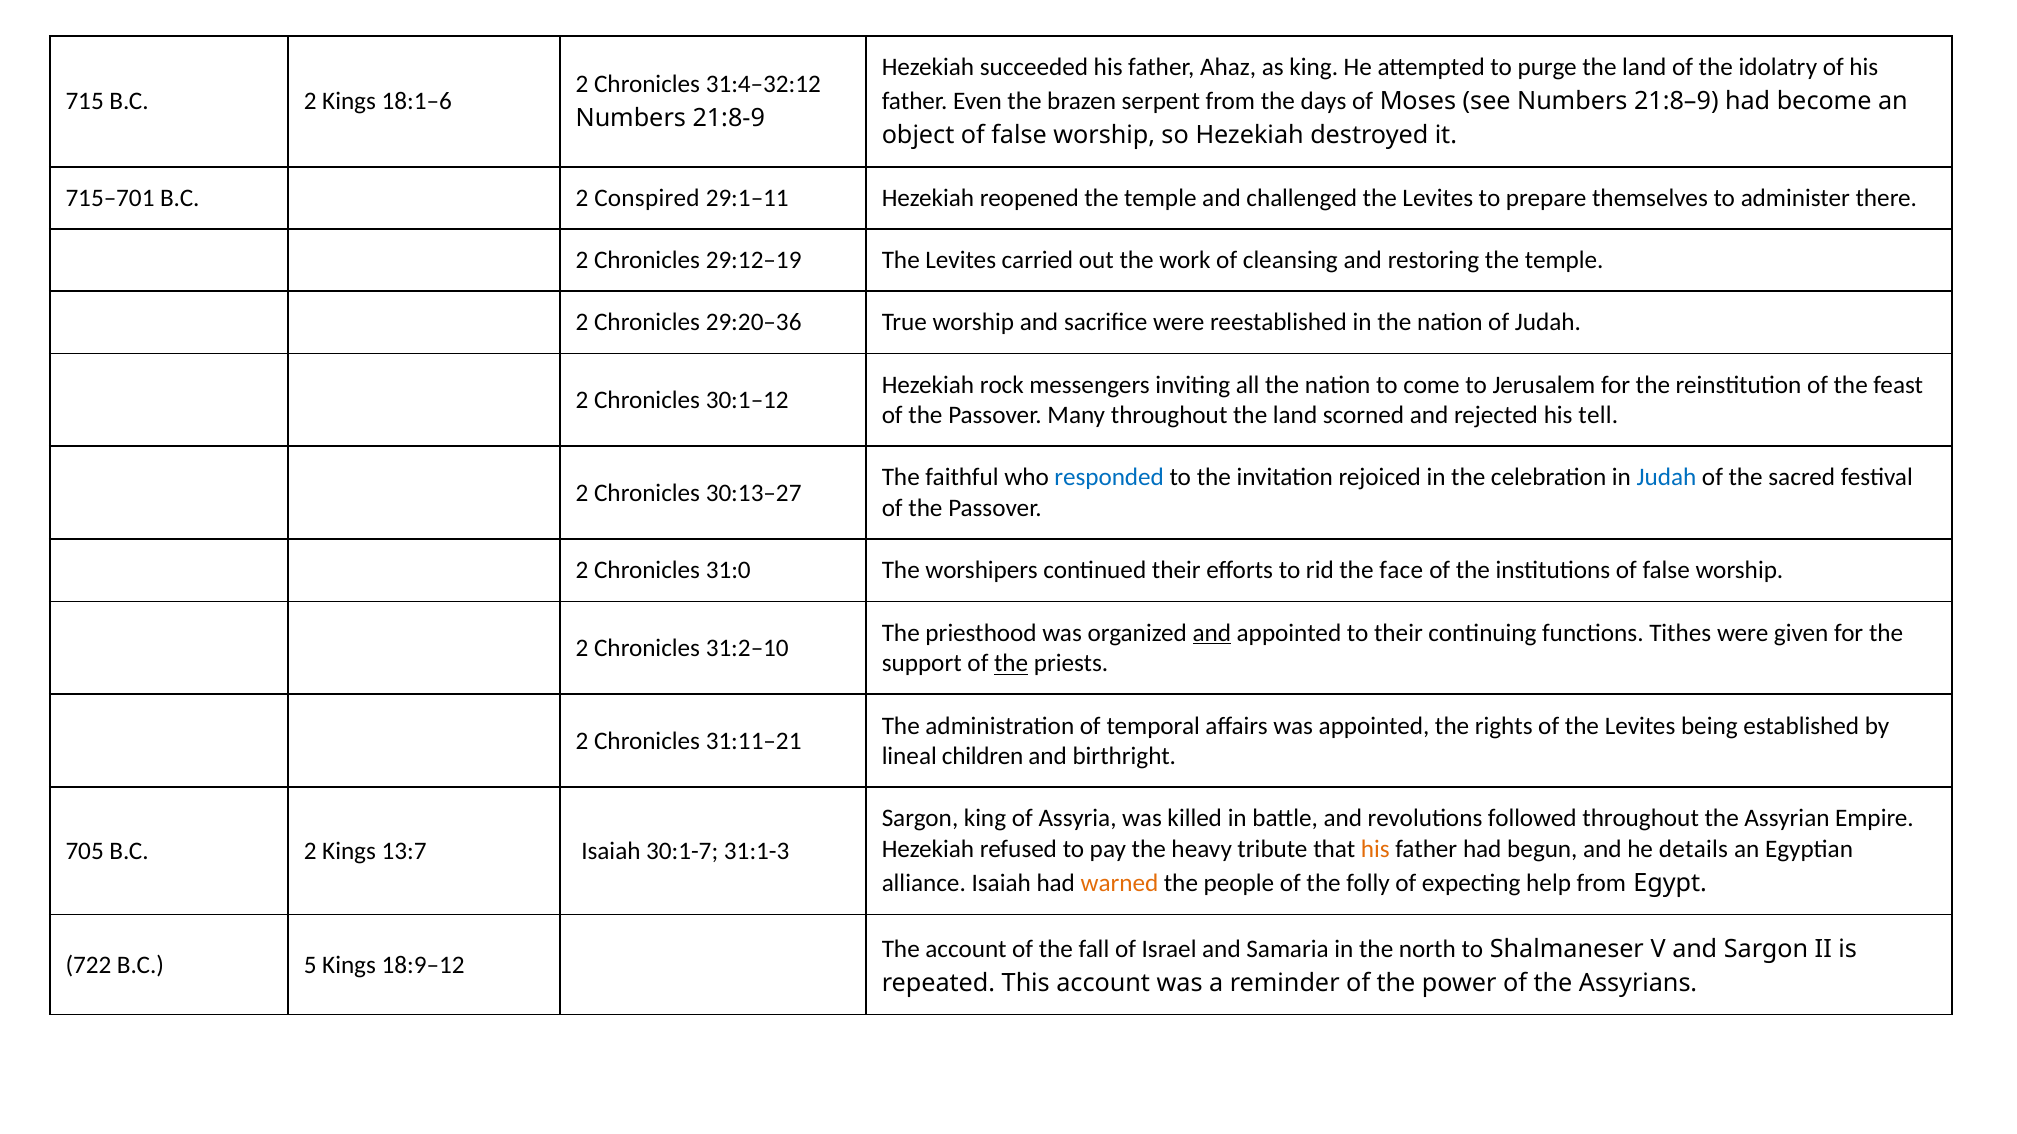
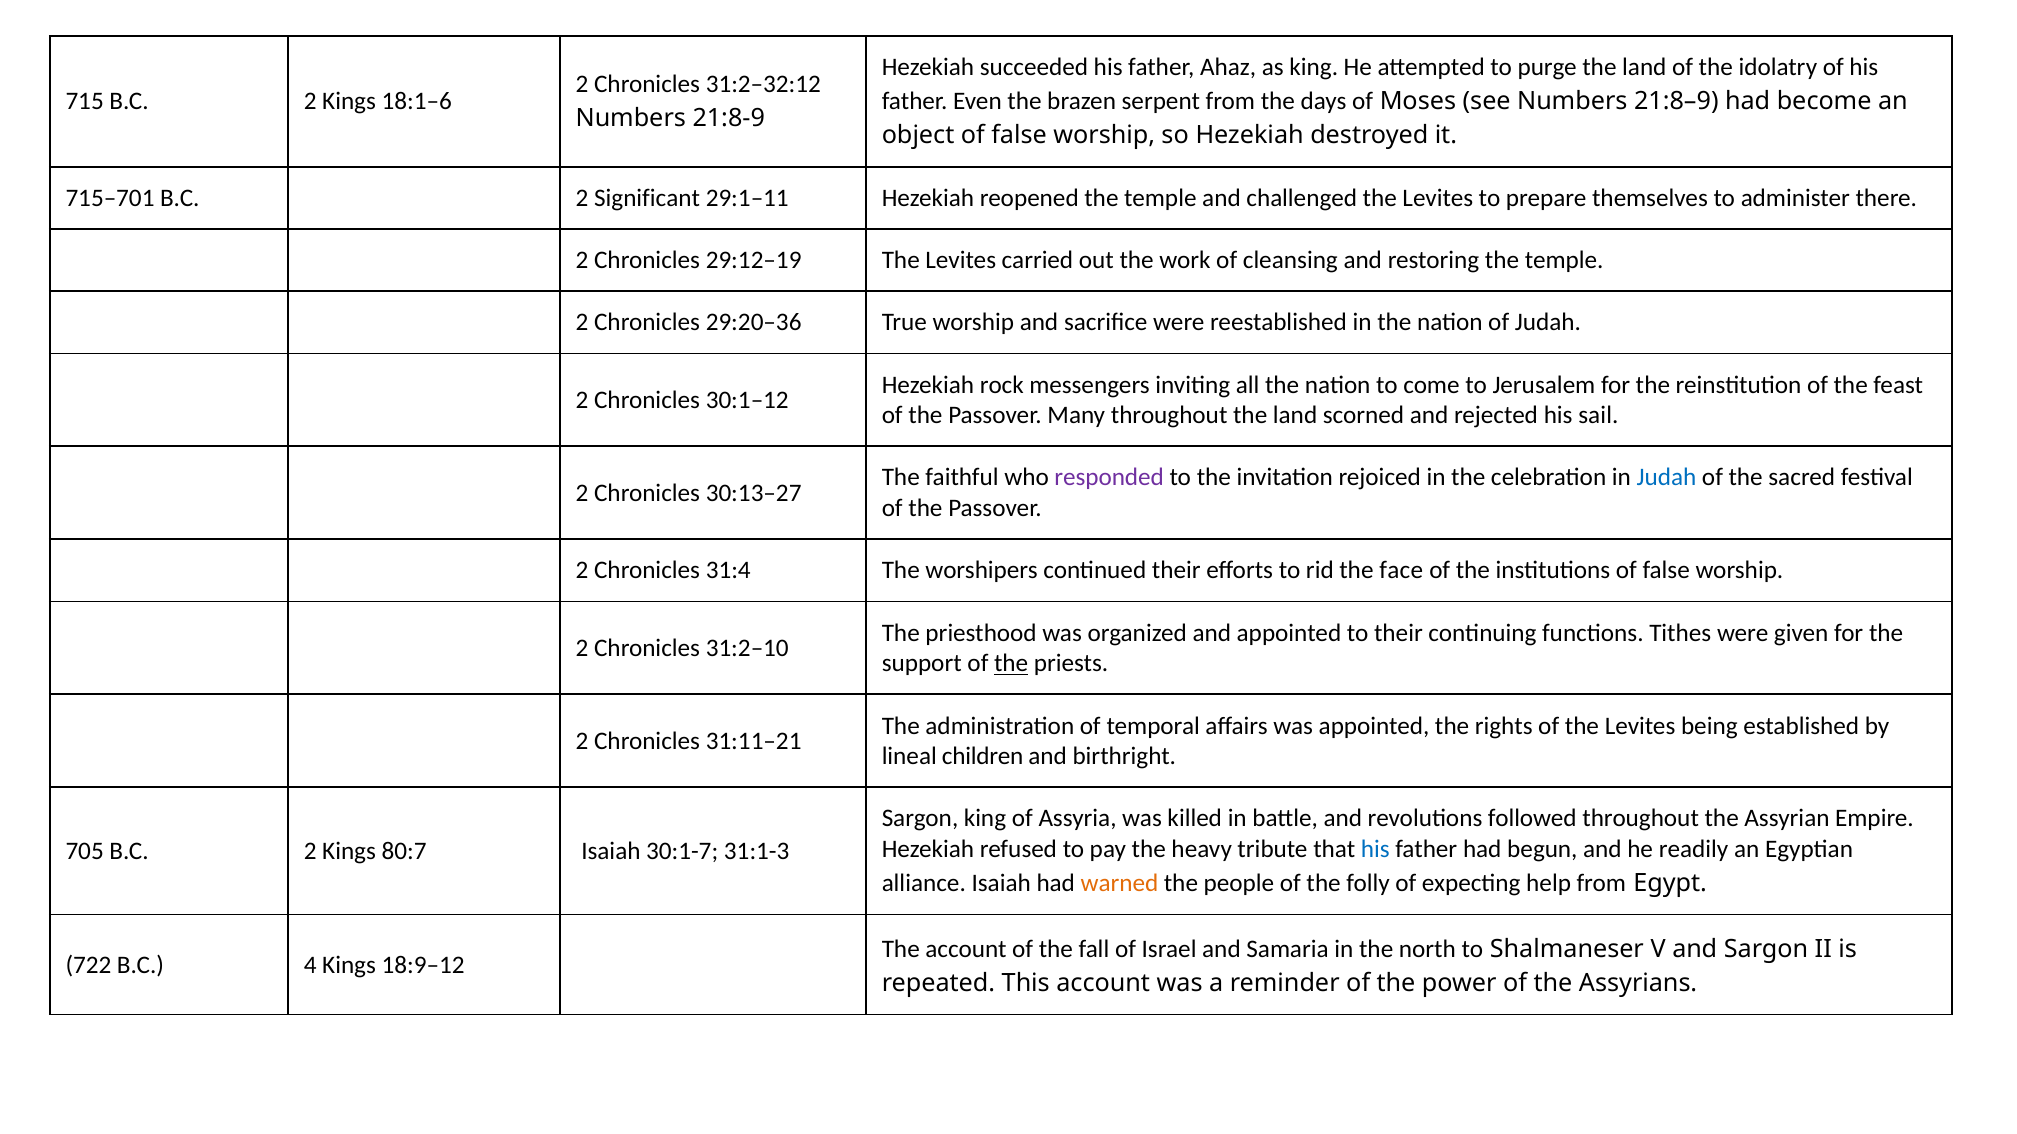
31:4–32:12: 31:4–32:12 -> 31:2–32:12
Conspired: Conspired -> Significant
tell: tell -> sail
responded colour: blue -> purple
31:0: 31:0 -> 31:4
and at (1212, 633) underline: present -> none
his at (1375, 850) colour: orange -> blue
details: details -> readily
13:7: 13:7 -> 80:7
5: 5 -> 4
